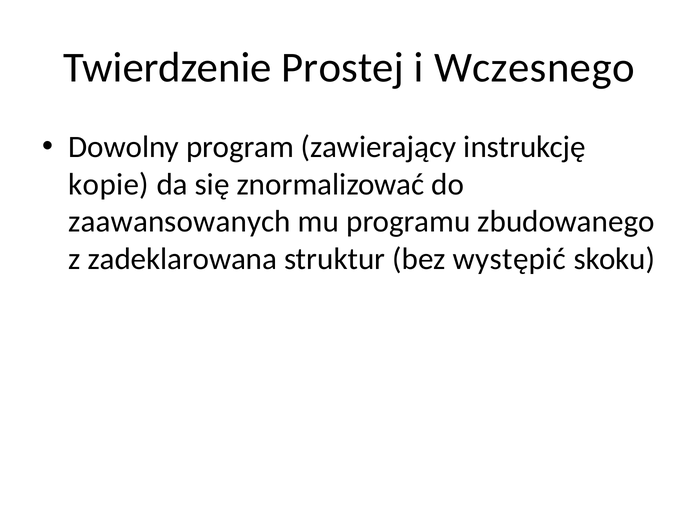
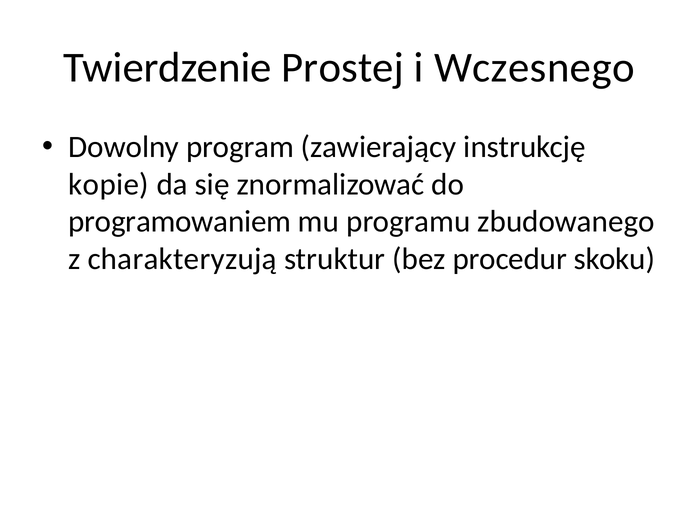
zaawansowanych: zaawansowanych -> programowaniem
zadeklarowana: zadeklarowana -> charakteryzują
występić: występić -> procedur
